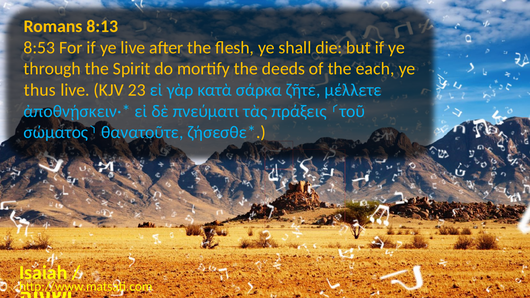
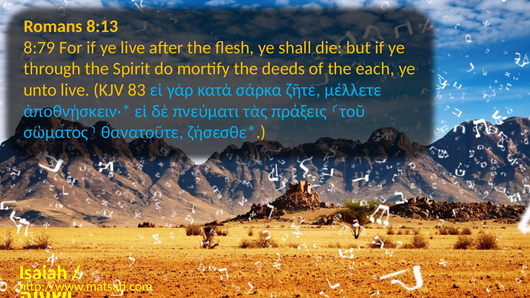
8:53: 8:53 -> 8:79
thus: thus -> unto
23: 23 -> 83
